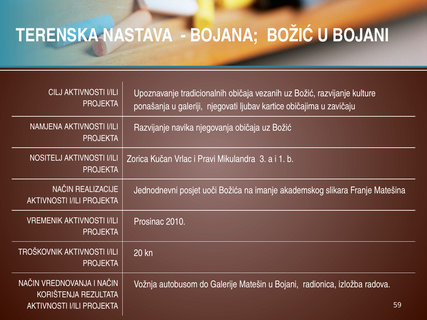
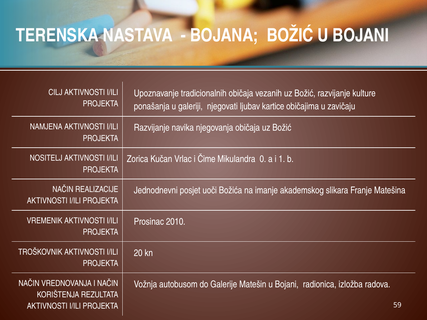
Pravi: Pravi -> Čime
3: 3 -> 0
